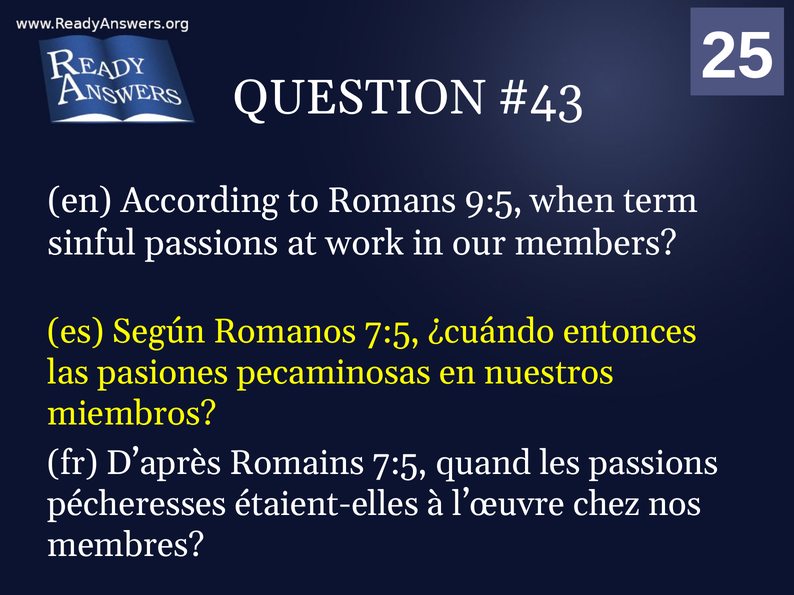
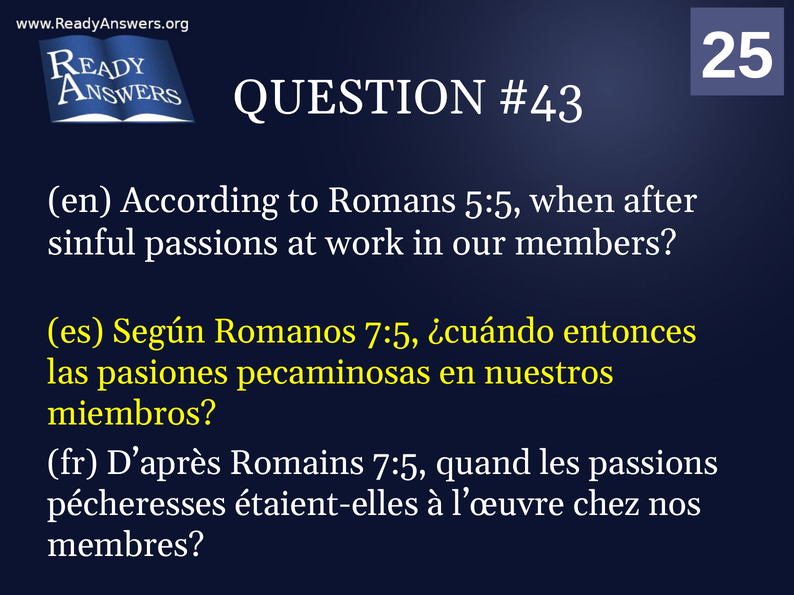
9:5: 9:5 -> 5:5
term: term -> after
